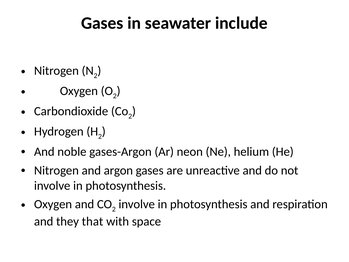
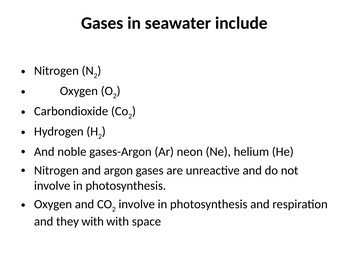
they that: that -> with
